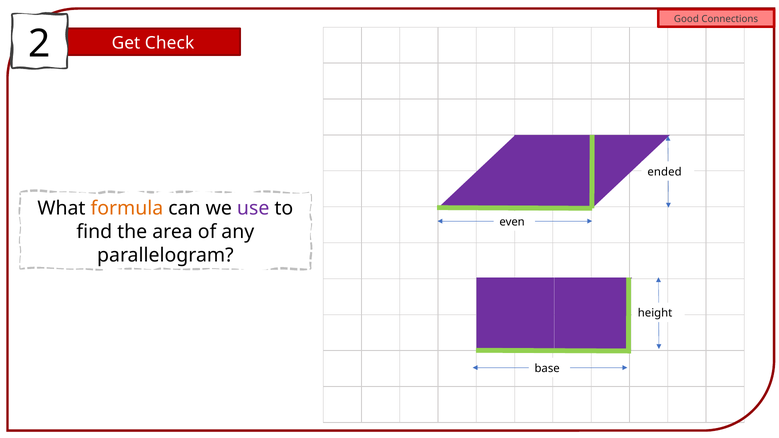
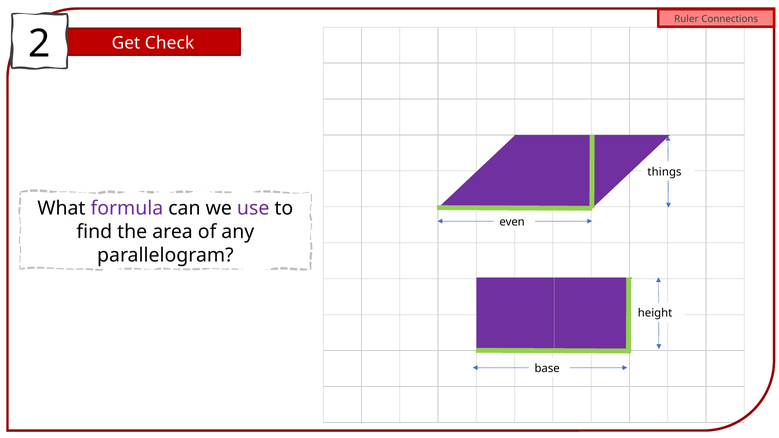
Good: Good -> Ruler
ended: ended -> things
formula colour: orange -> purple
